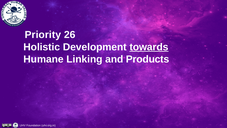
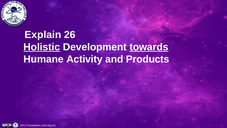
Priority: Priority -> Explain
Holistic underline: none -> present
Linking: Linking -> Activity
